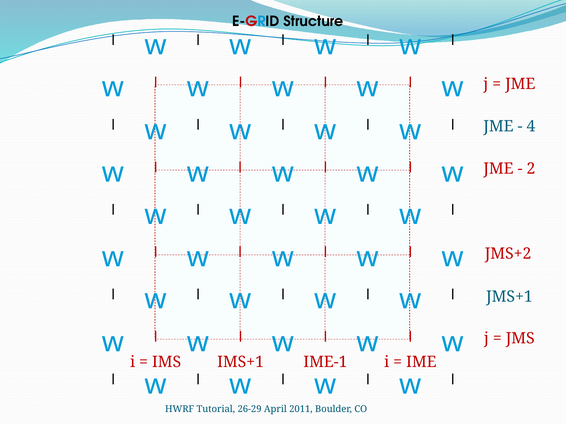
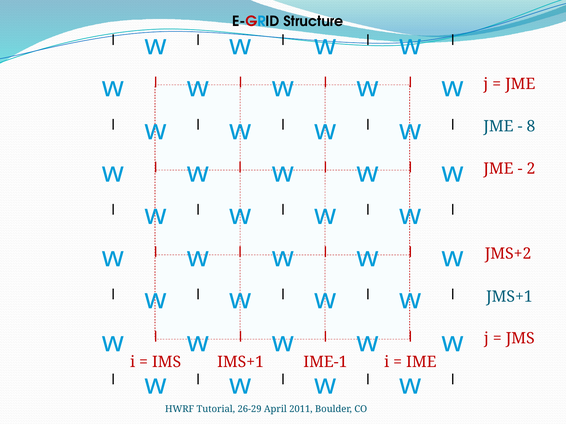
4: 4 -> 8
